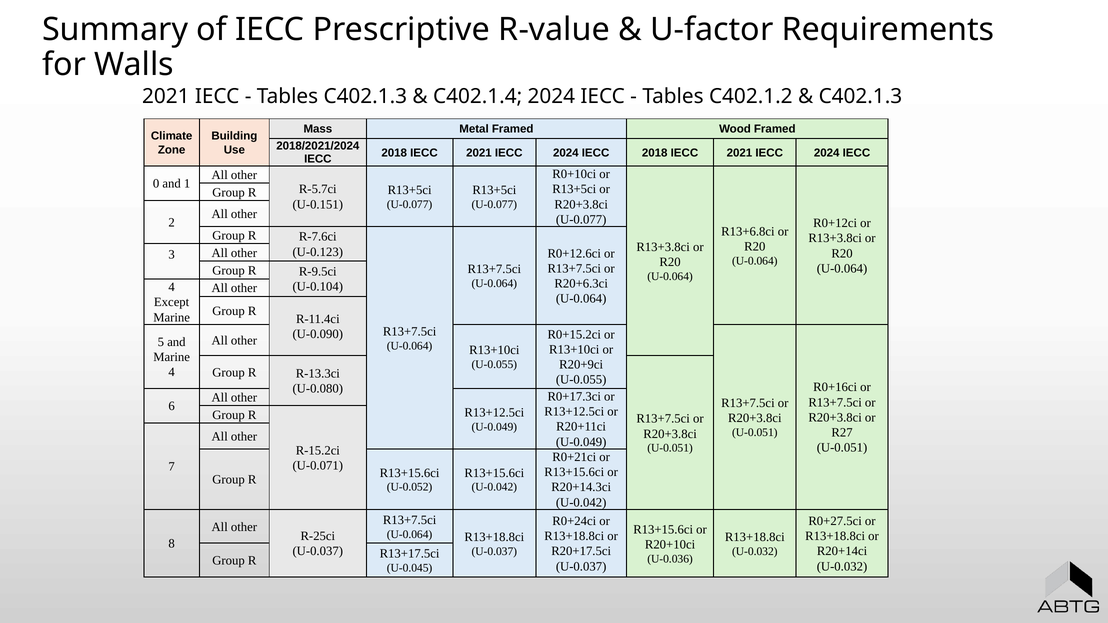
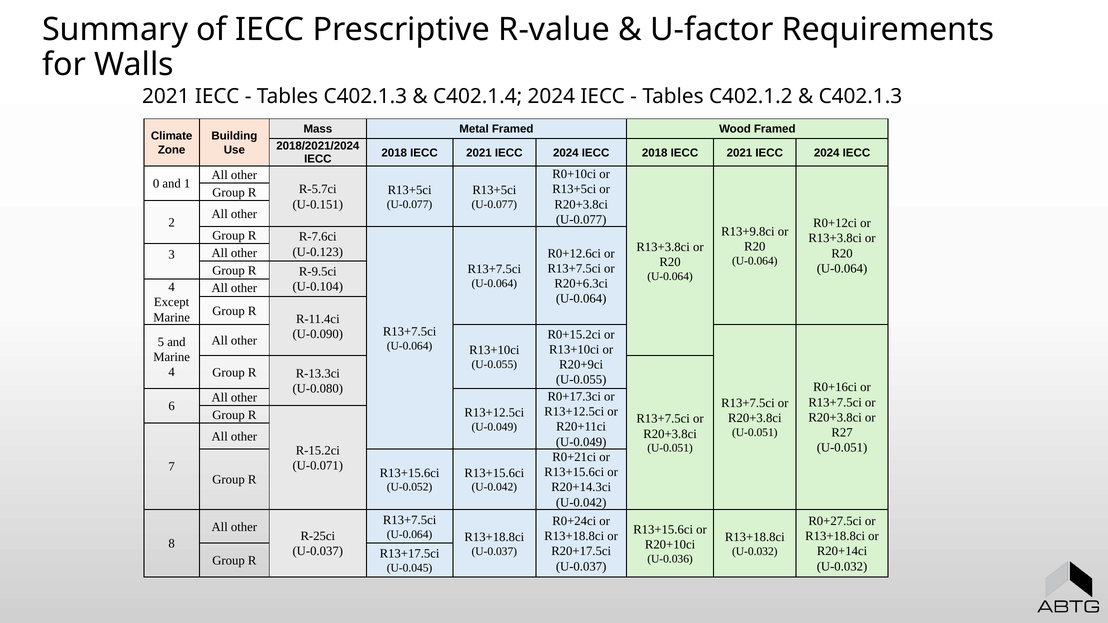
R13+6.8ci: R13+6.8ci -> R13+9.8ci
